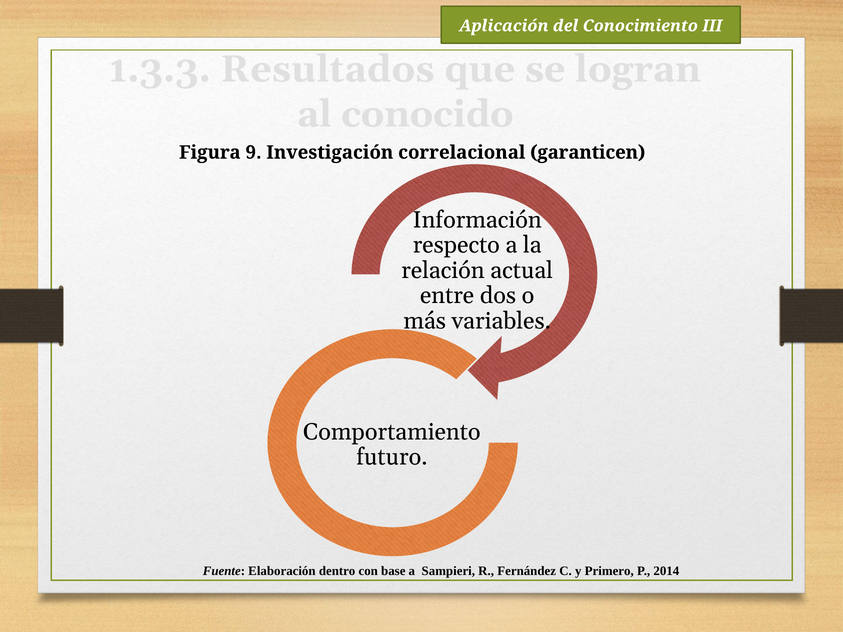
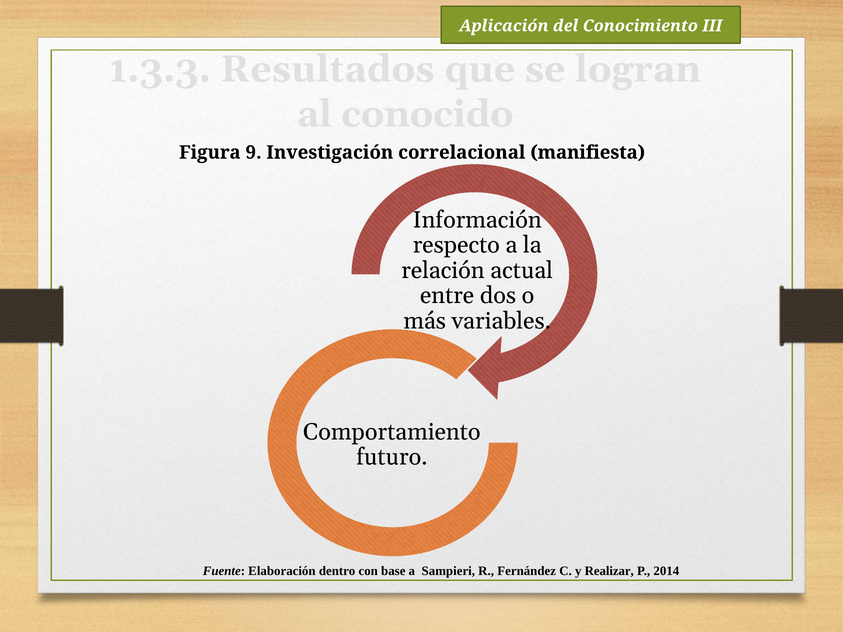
garanticen: garanticen -> manifiesta
Primero: Primero -> Realizar
